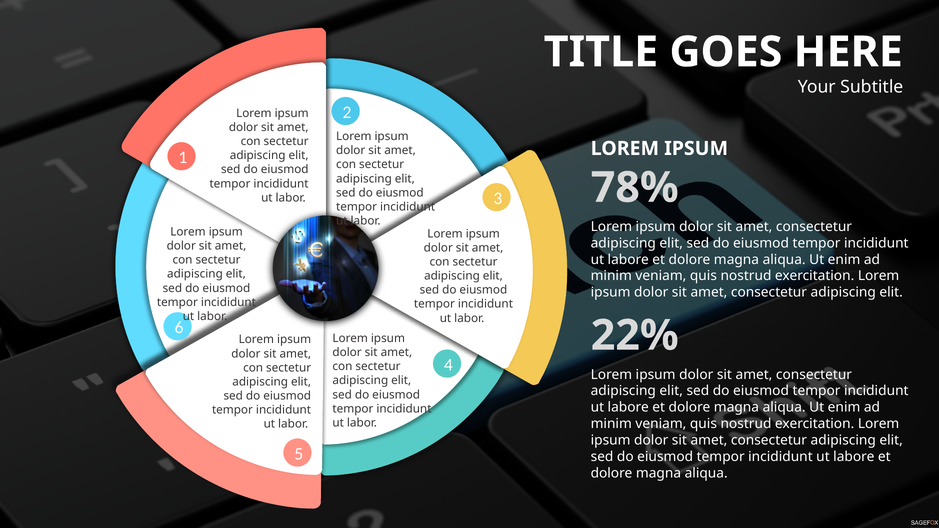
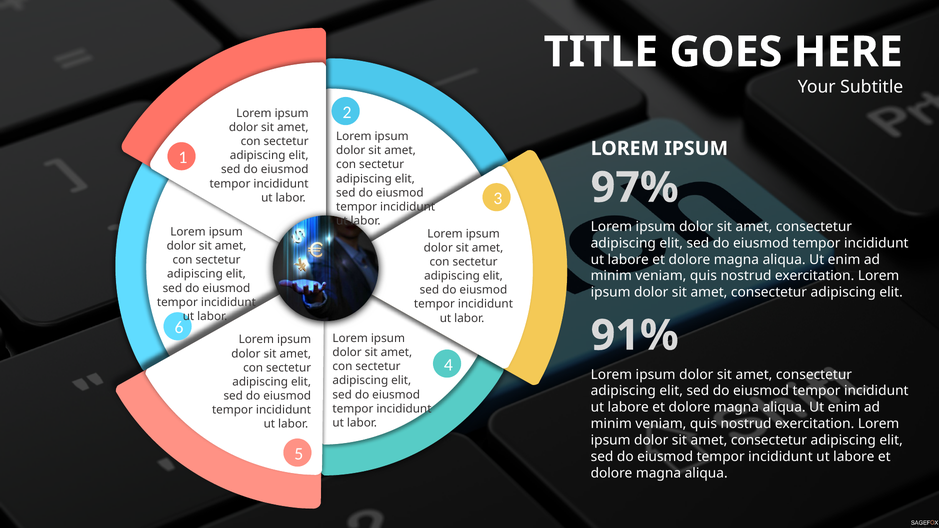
78%: 78% -> 97%
22%: 22% -> 91%
